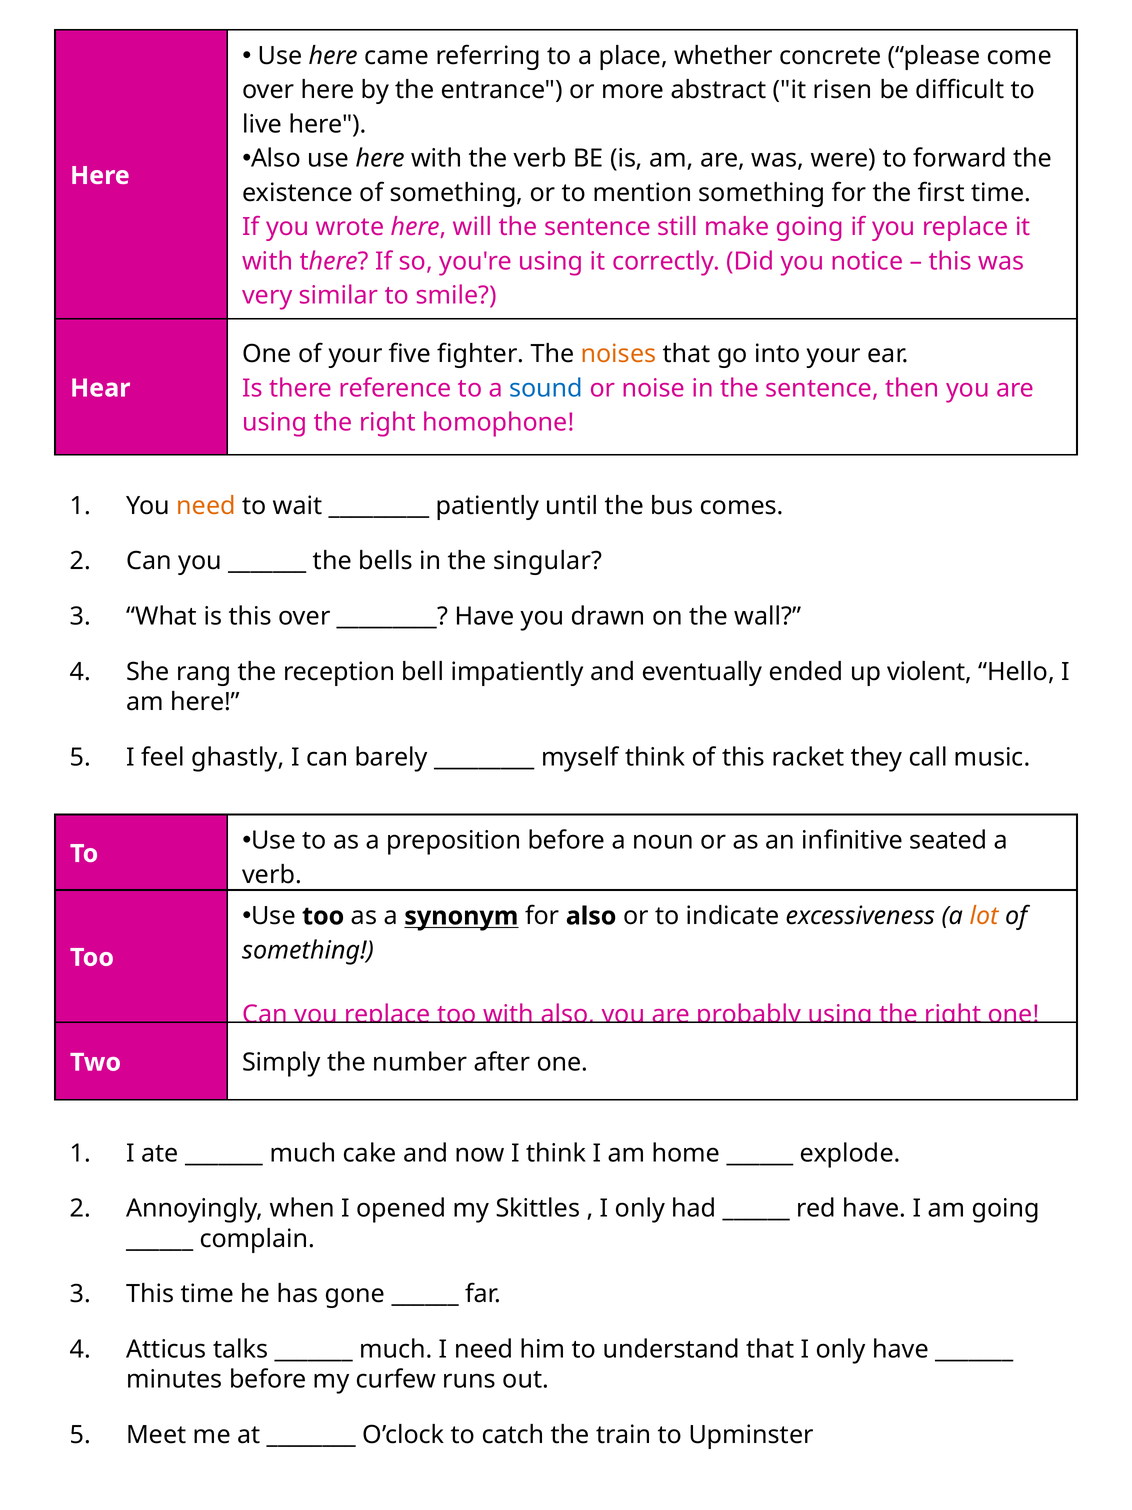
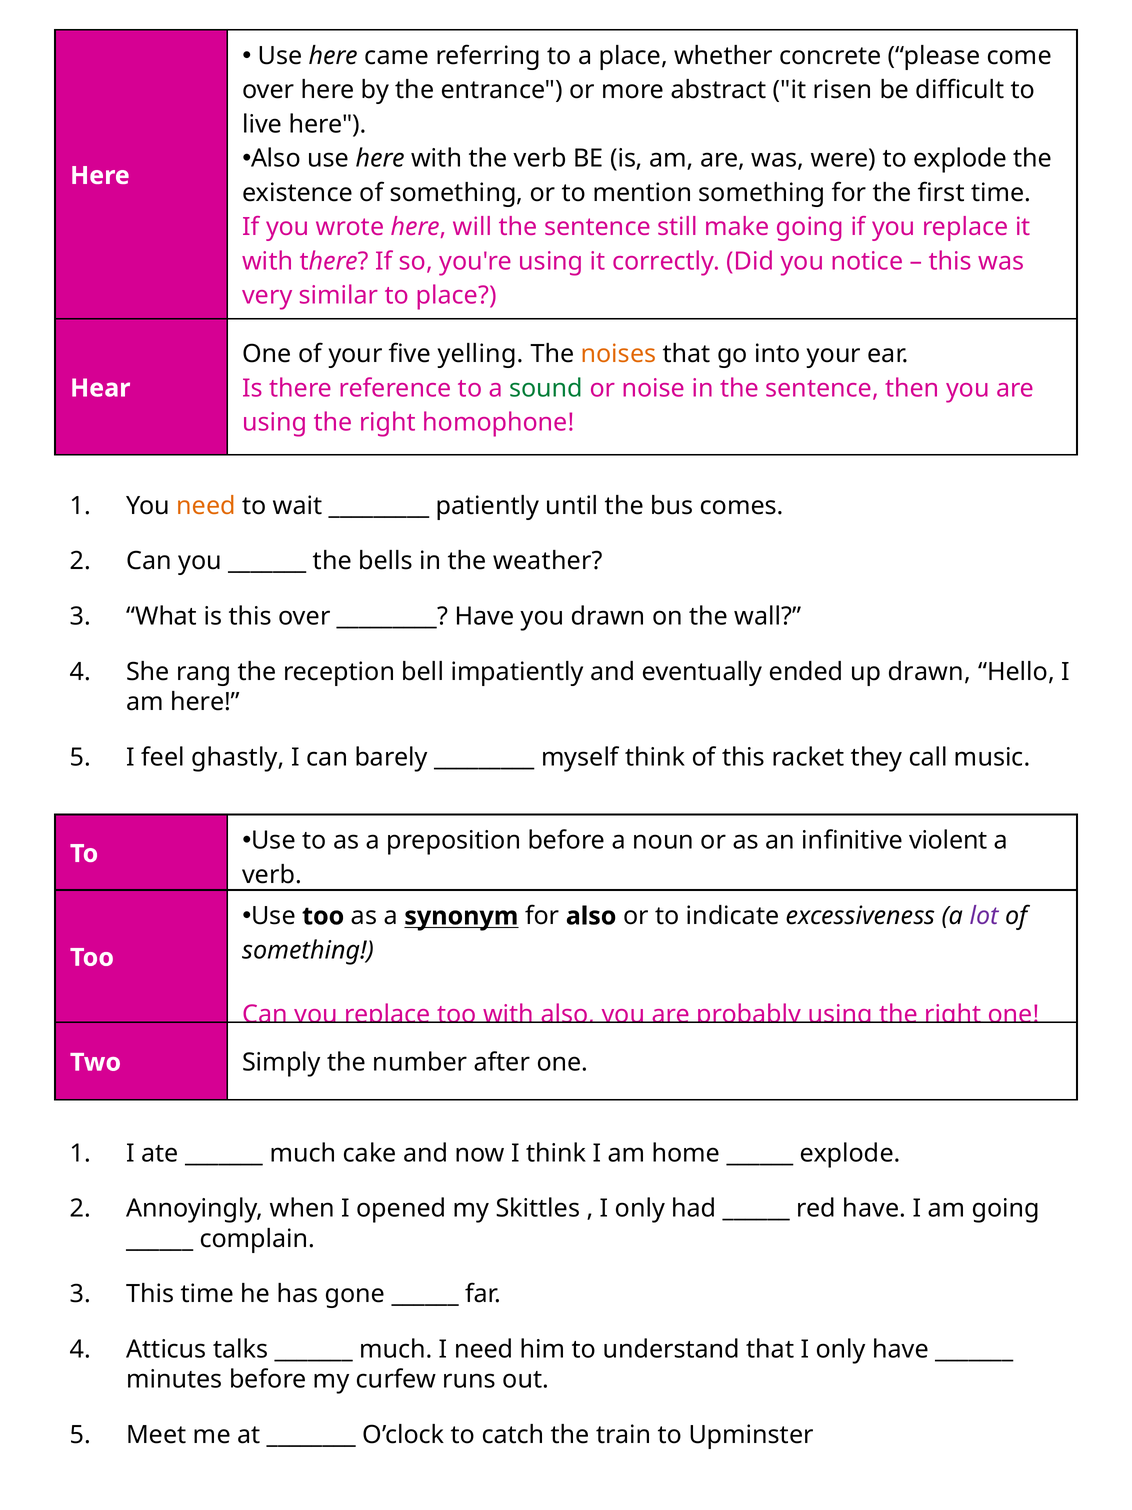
to forward: forward -> explode
to smile: smile -> place
fighter: fighter -> yelling
sound colour: blue -> green
singular: singular -> weather
up violent: violent -> drawn
seated: seated -> violent
lot colour: orange -> purple
